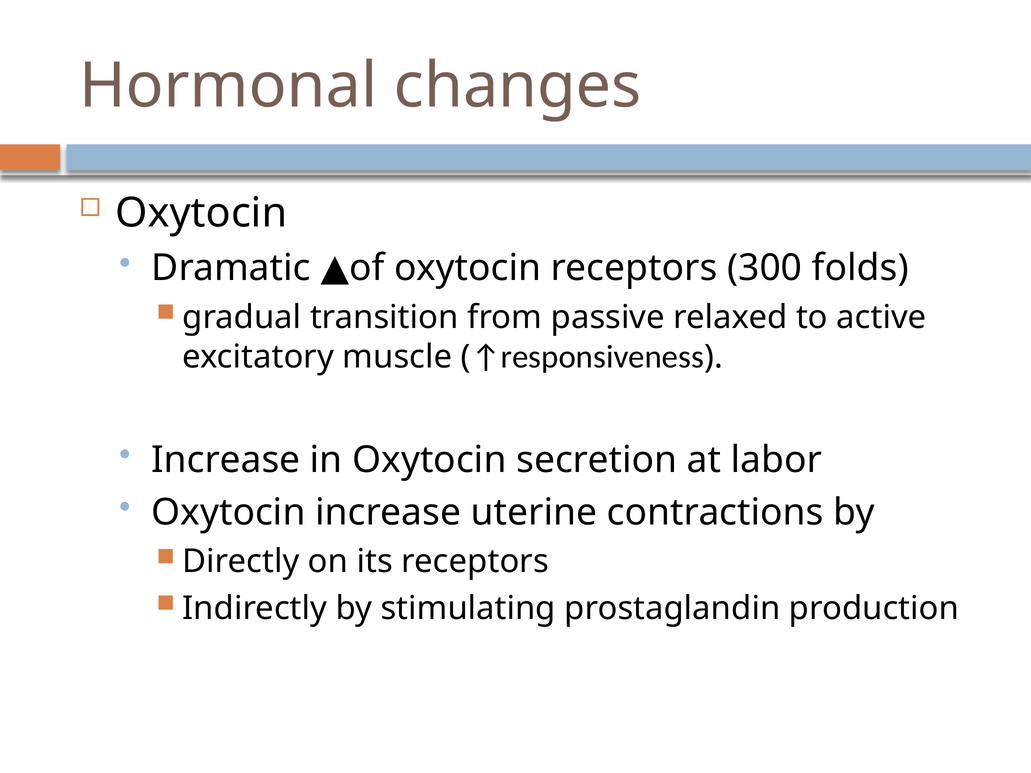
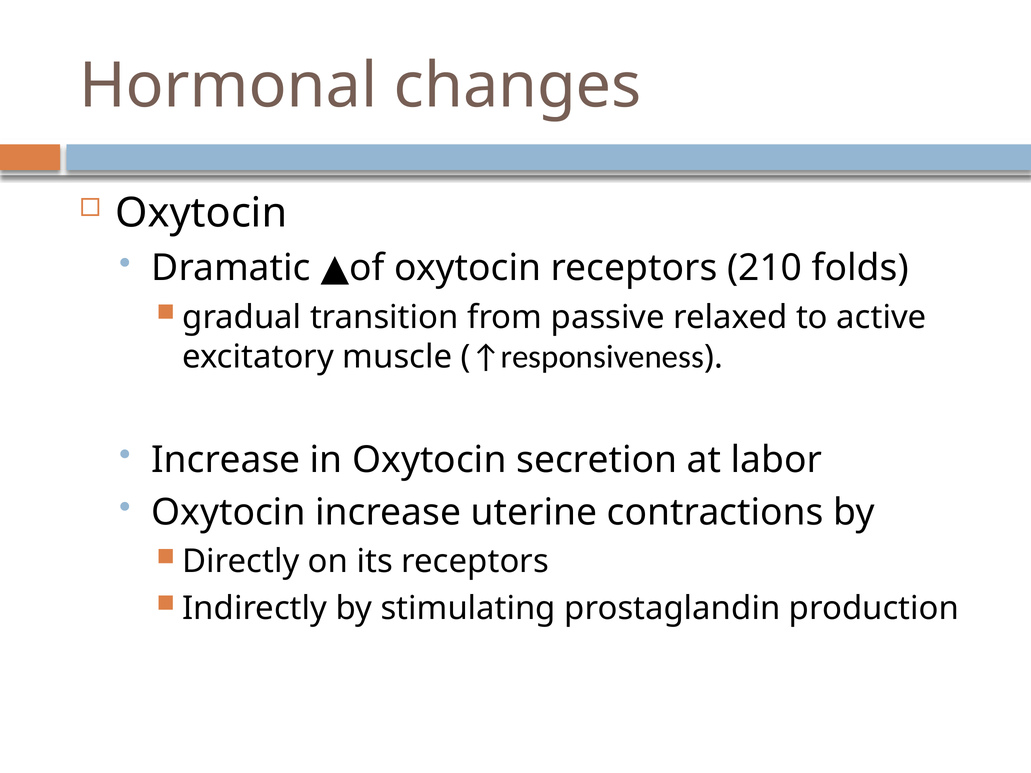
300: 300 -> 210
